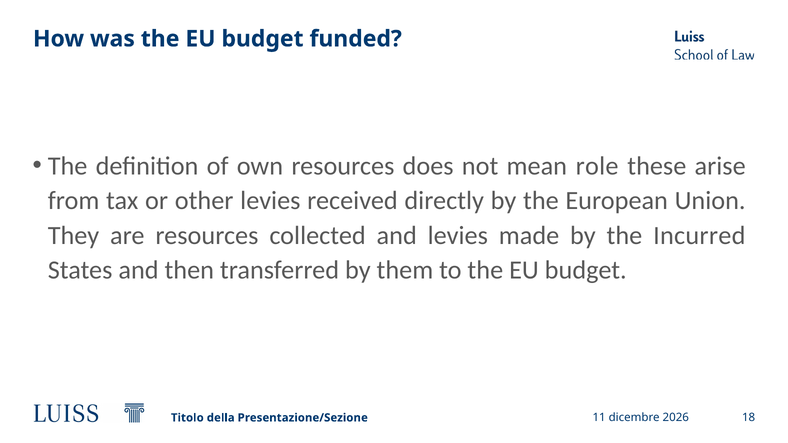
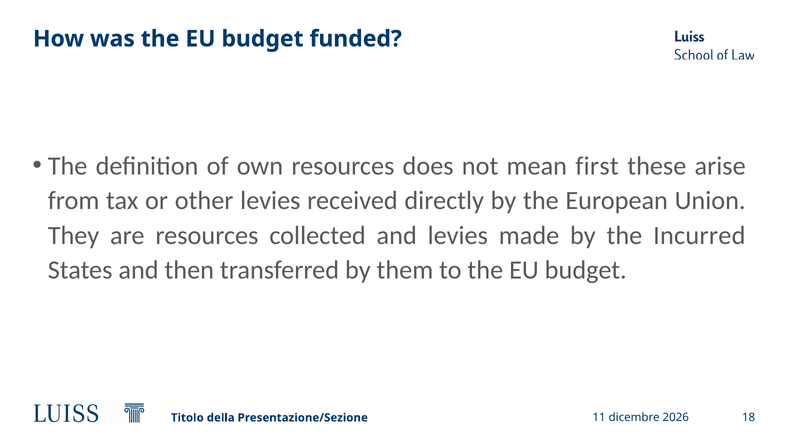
role: role -> first
